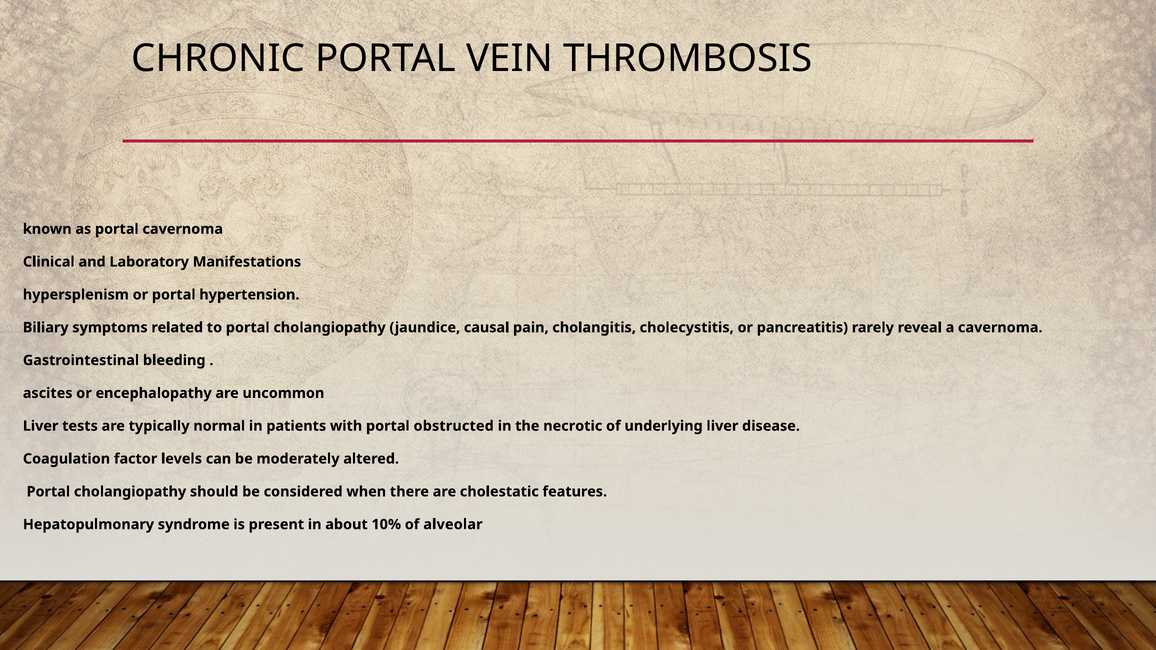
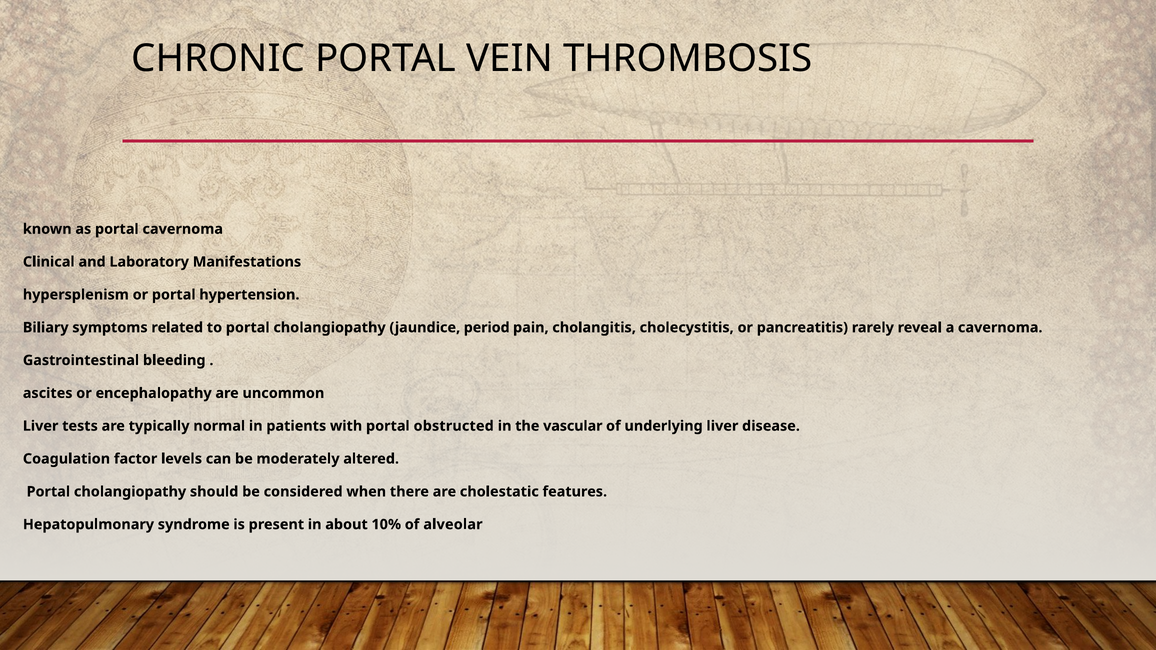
causal: causal -> period
necrotic: necrotic -> vascular
